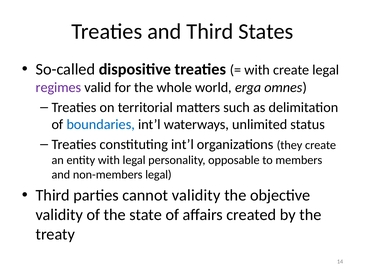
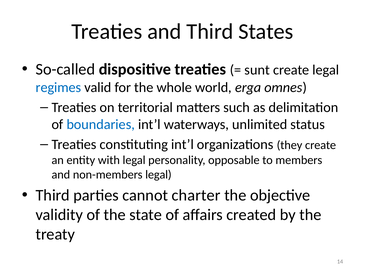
with at (257, 70): with -> sunt
regimes colour: purple -> blue
cannot validity: validity -> charter
